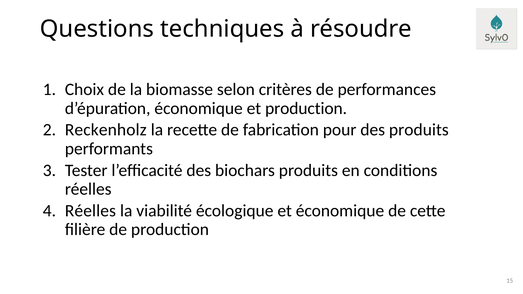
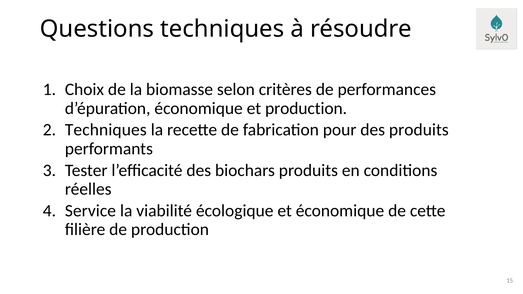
Reckenholz at (106, 130): Reckenholz -> Techniques
Réelles at (90, 211): Réelles -> Service
